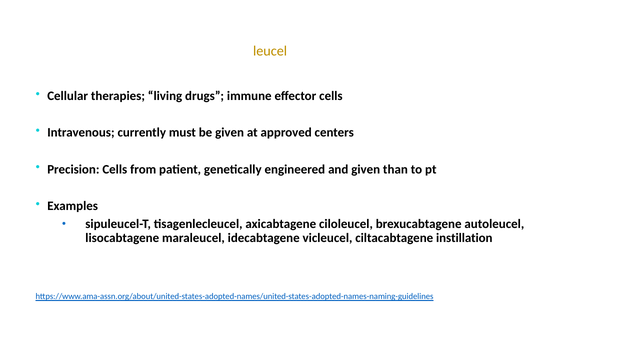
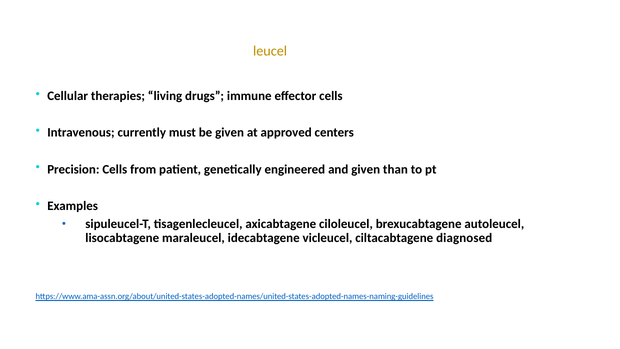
instillation: instillation -> diagnosed
